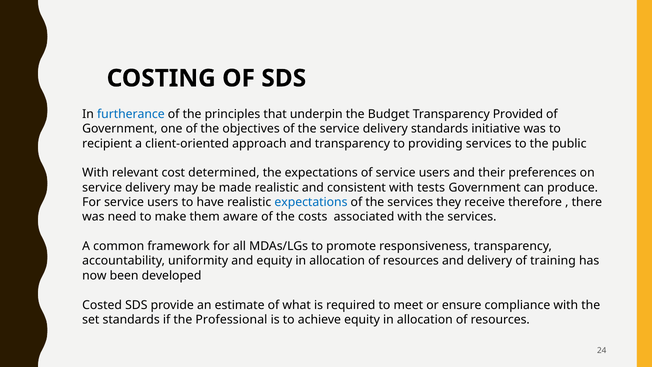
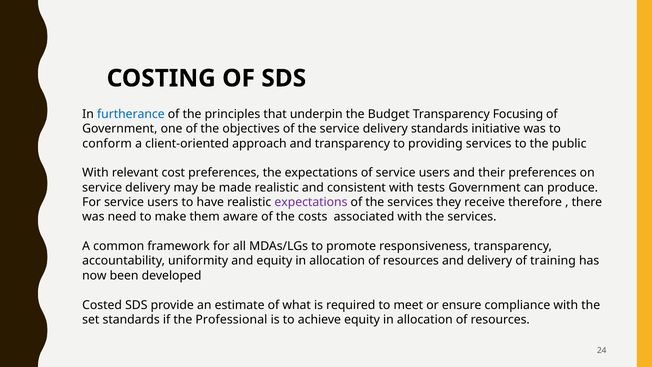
Provided: Provided -> Focusing
recipient: recipient -> conform
cost determined: determined -> preferences
expectations at (311, 202) colour: blue -> purple
